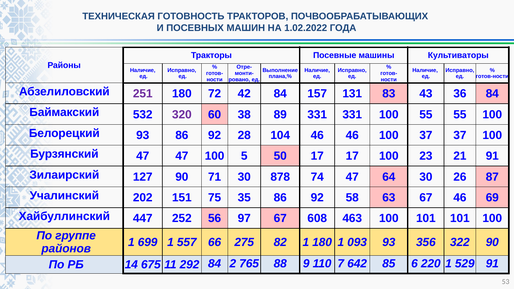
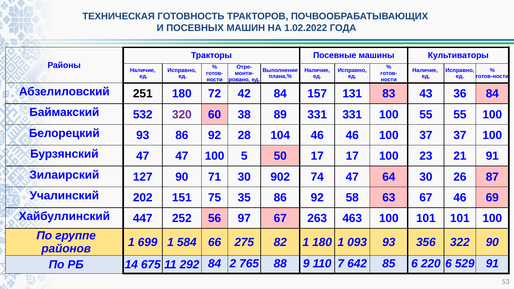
251 colour: purple -> black
878: 878 -> 902
608: 608 -> 263
557: 557 -> 584
220 1: 1 -> 6
